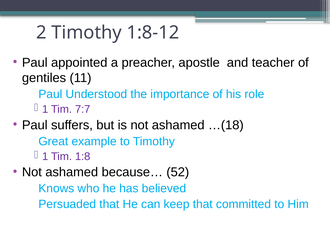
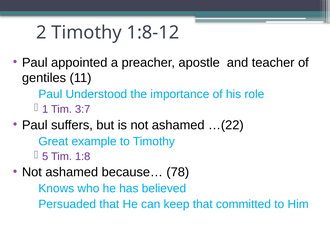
7:7: 7:7 -> 3:7
…(18: …(18 -> …(22
1 at (45, 156): 1 -> 5
52: 52 -> 78
